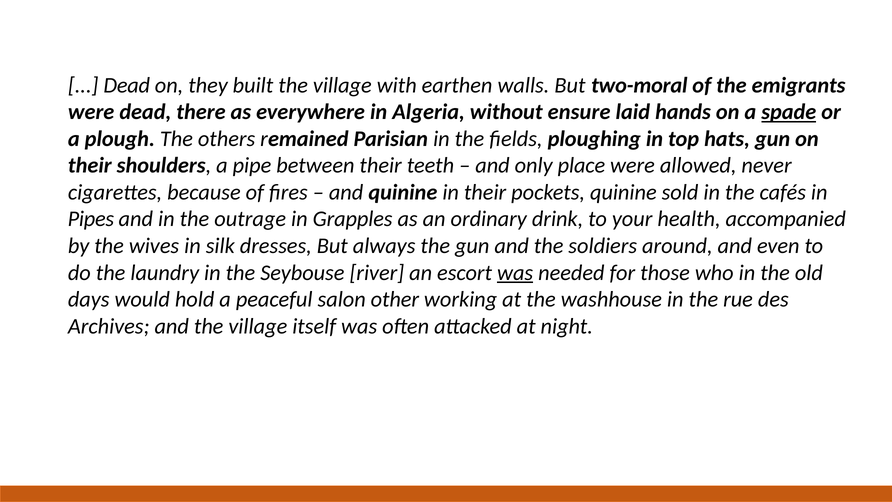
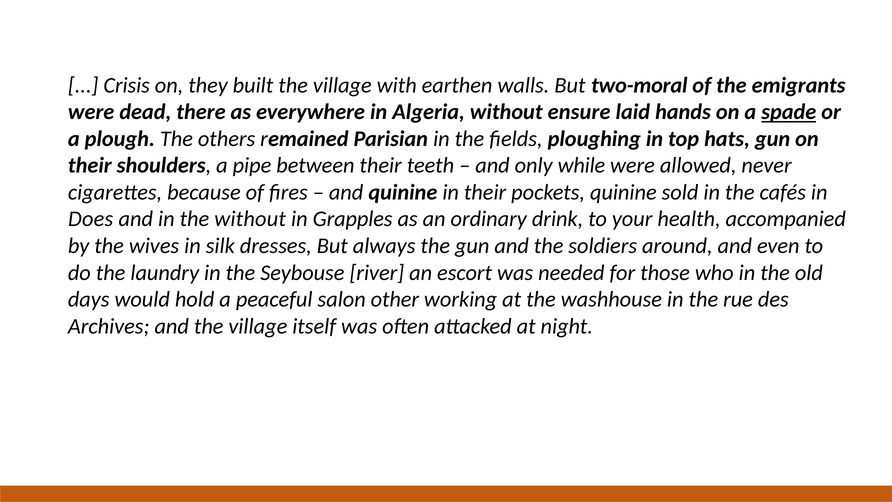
Dead at (127, 85): Dead -> Crisis
place: place -> while
Pipes: Pipes -> Does
the outrage: outrage -> without
was at (515, 273) underline: present -> none
